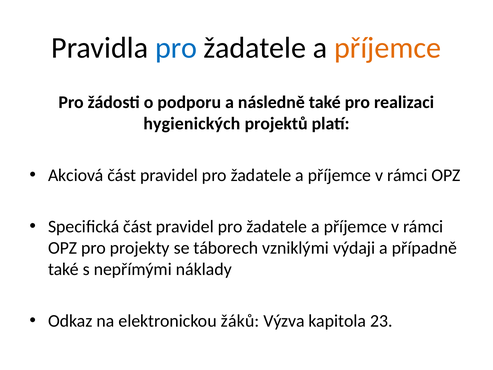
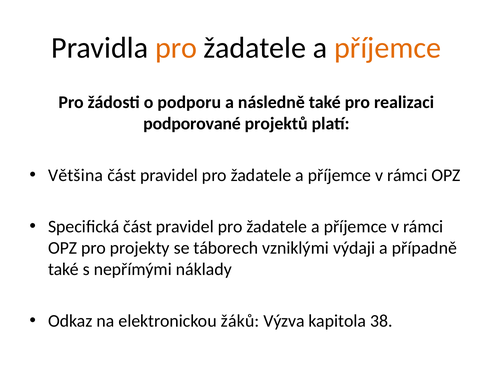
pro at (176, 48) colour: blue -> orange
hygienických: hygienických -> podporované
Akciová: Akciová -> Většina
23: 23 -> 38
